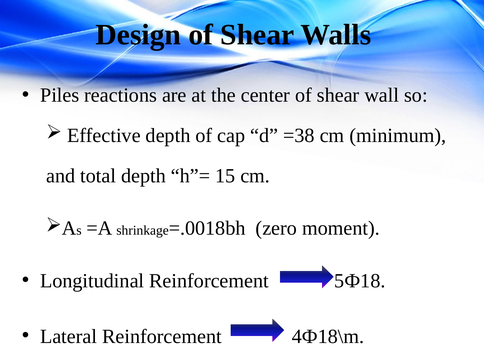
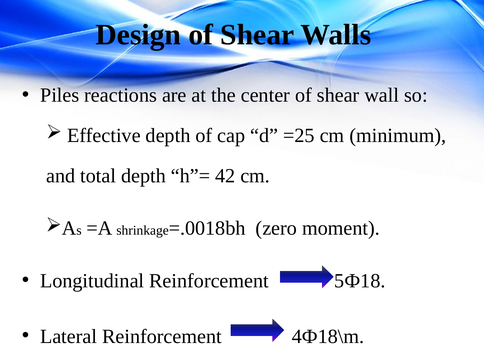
=38: =38 -> =25
15: 15 -> 42
